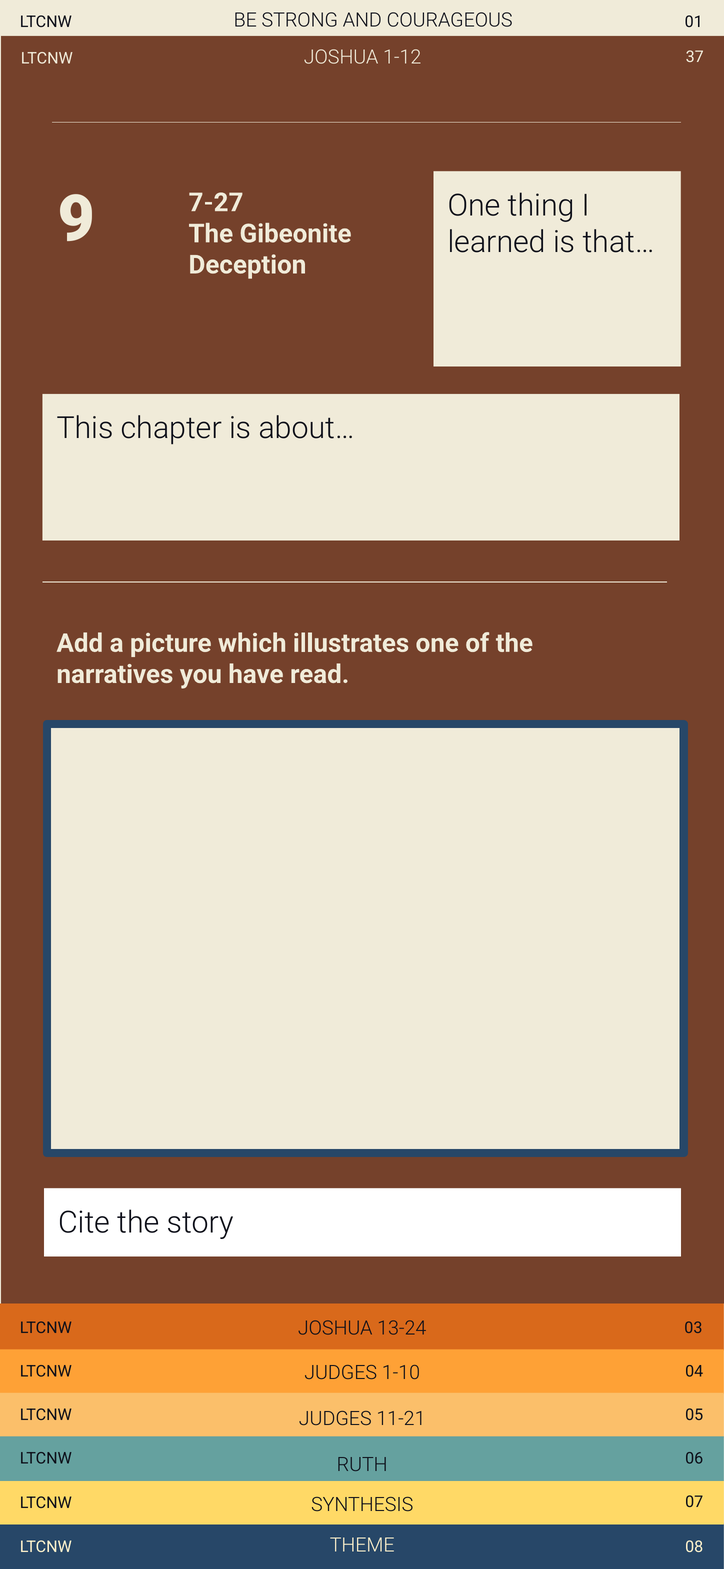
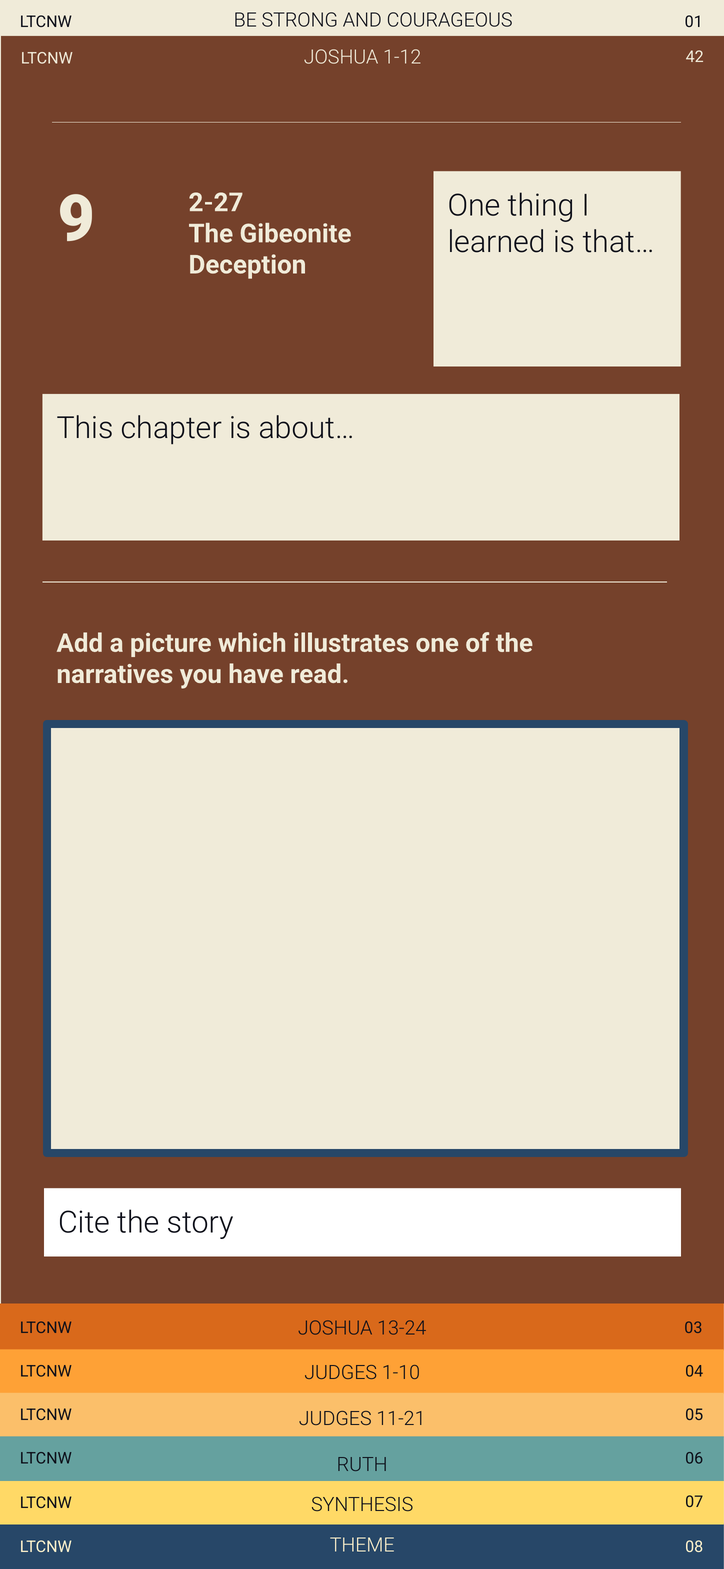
37: 37 -> 42
7-27: 7-27 -> 2-27
